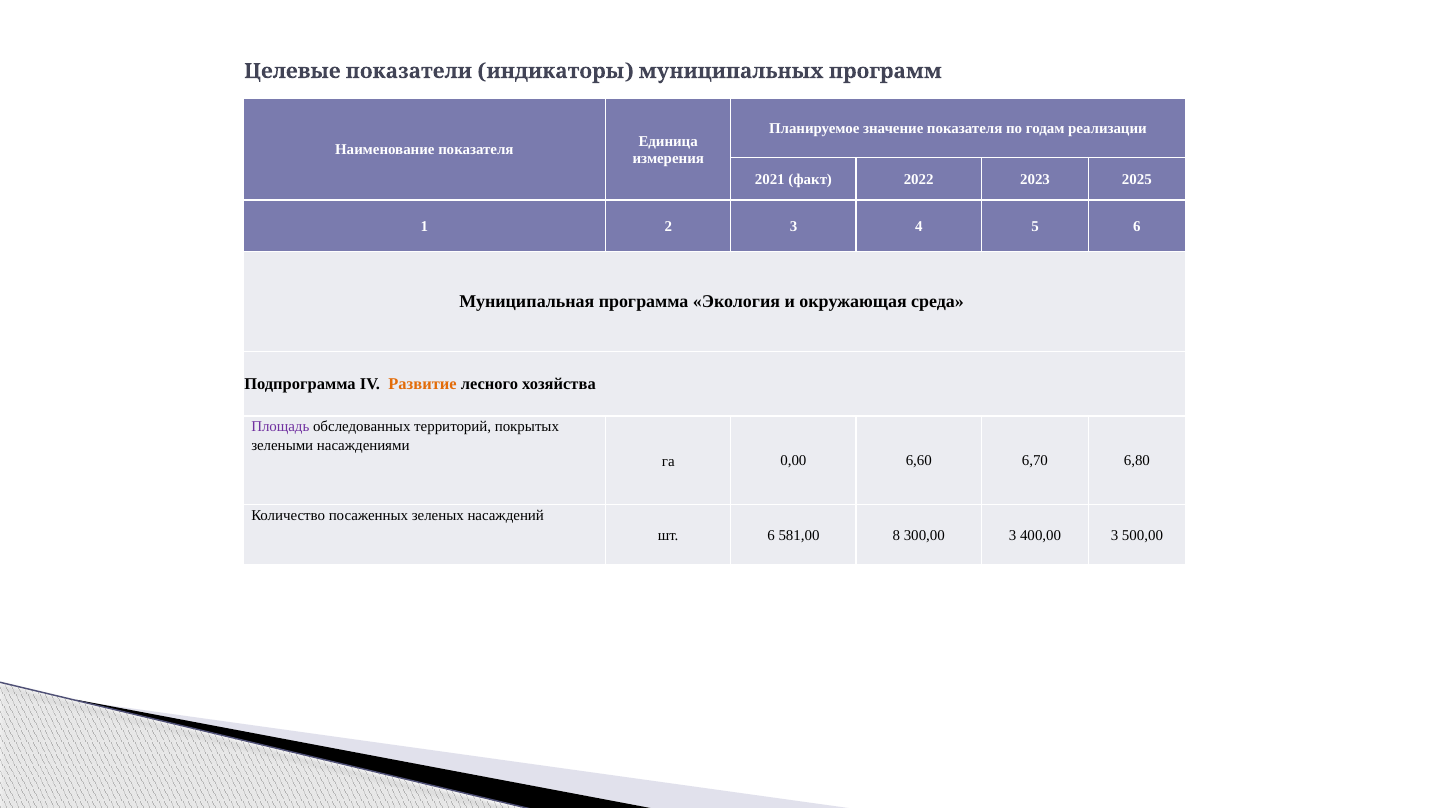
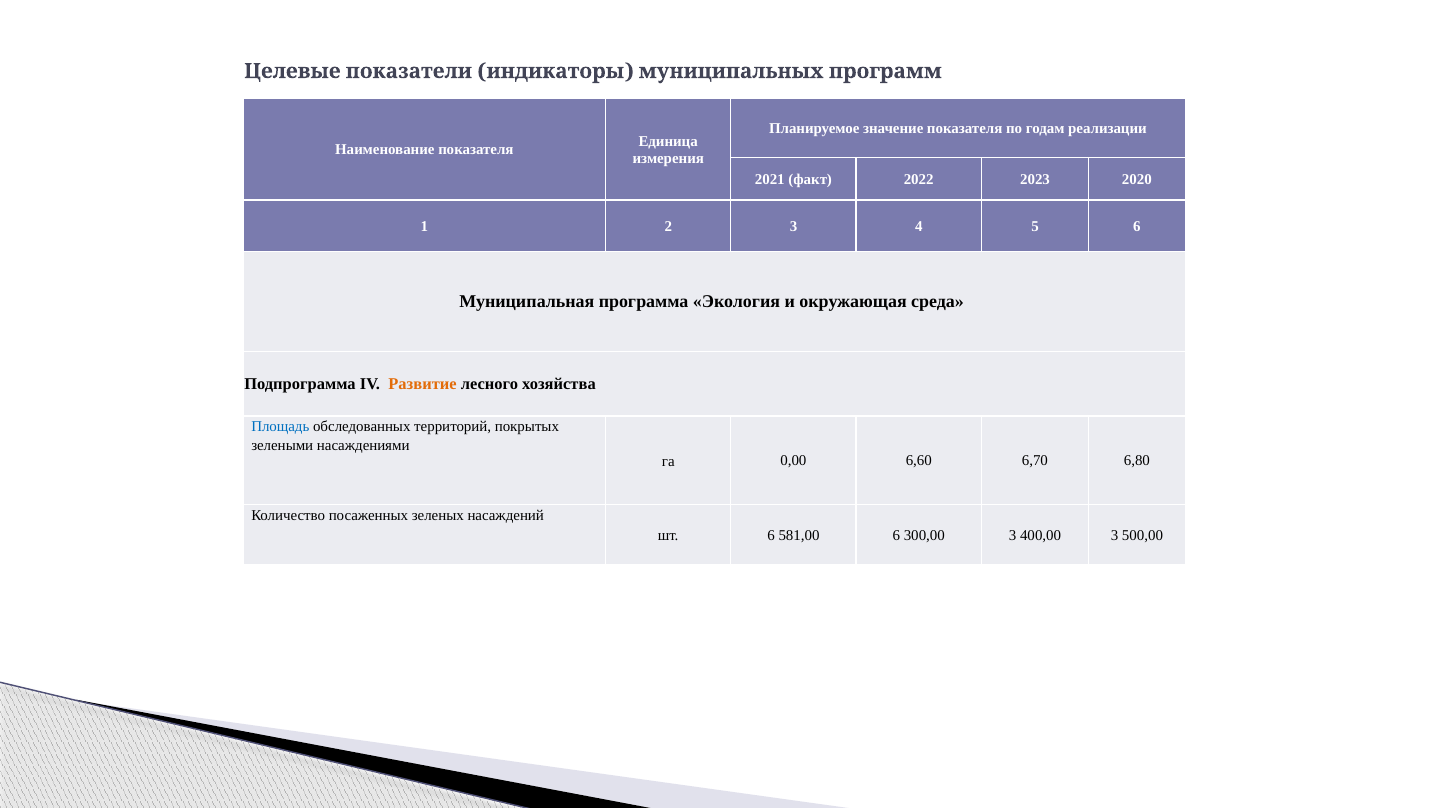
2025: 2025 -> 2020
Площадь colour: purple -> blue
581,00 8: 8 -> 6
